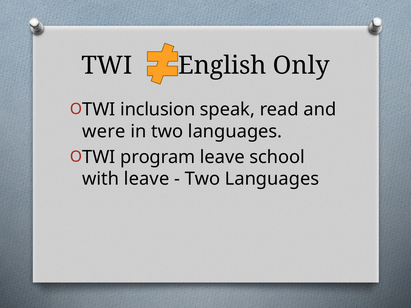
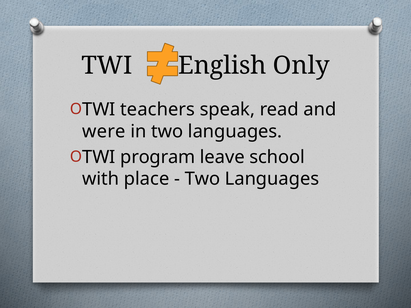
inclusion: inclusion -> teachers
with leave: leave -> place
